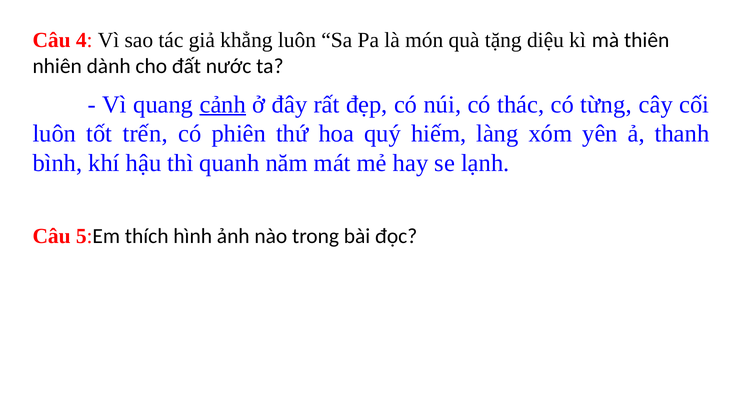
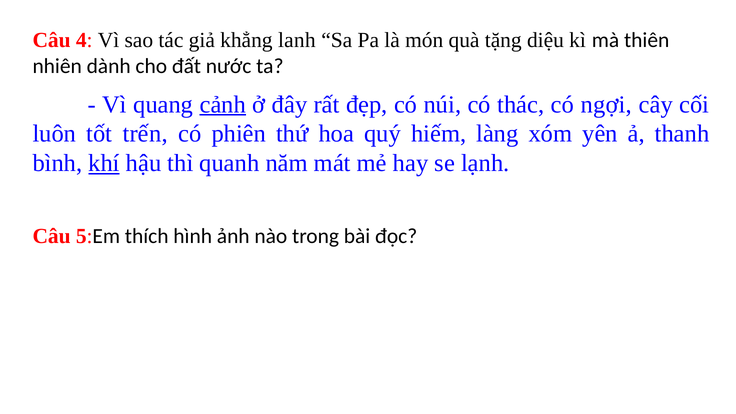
khẳng luôn: luôn -> lanh
từng: từng -> ngợi
khí underline: none -> present
